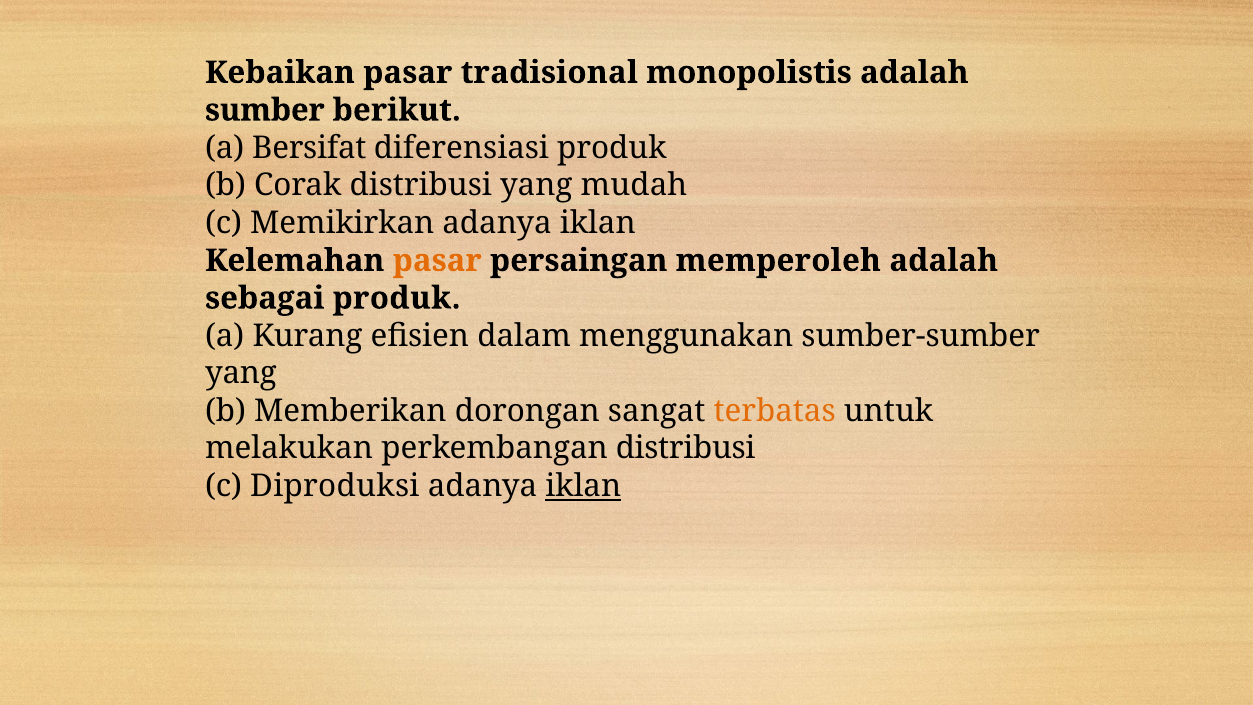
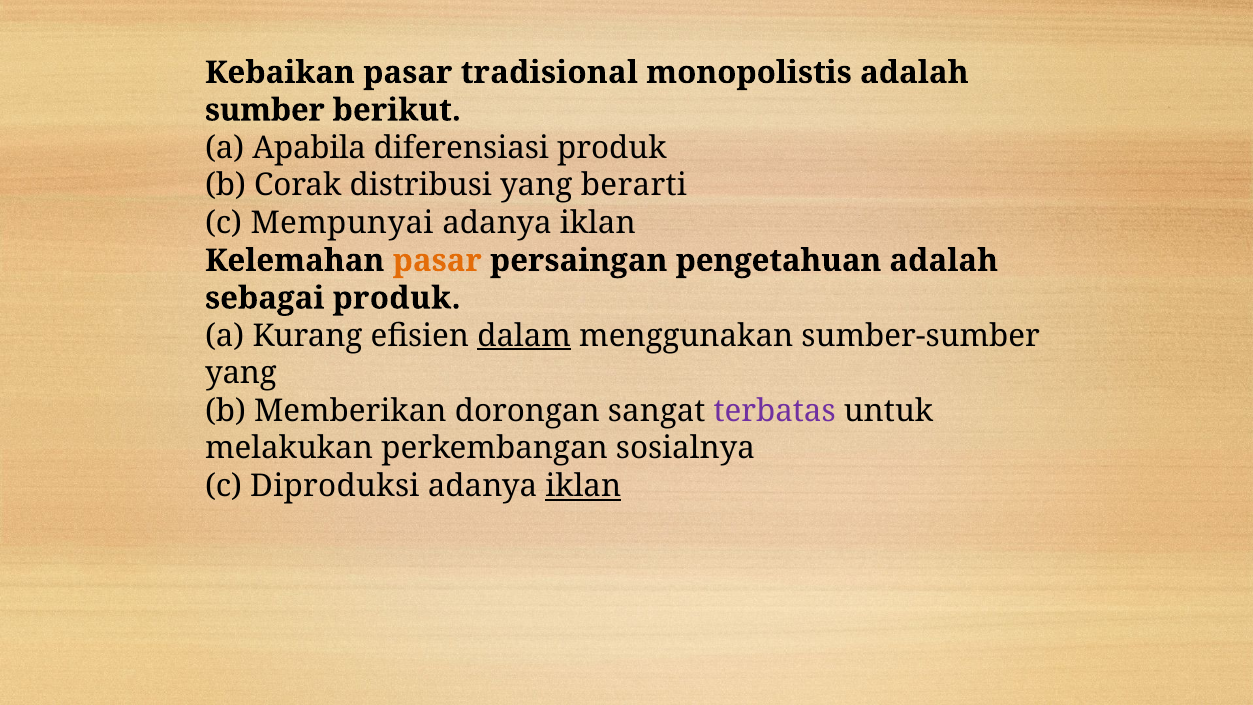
Bersifat: Bersifat -> Apabila
mudah: mudah -> berarti
Memikirkan: Memikirkan -> Mempunyai
memperoleh: memperoleh -> pengetahuan
dalam underline: none -> present
terbatas colour: orange -> purple
perkembangan distribusi: distribusi -> sosialnya
